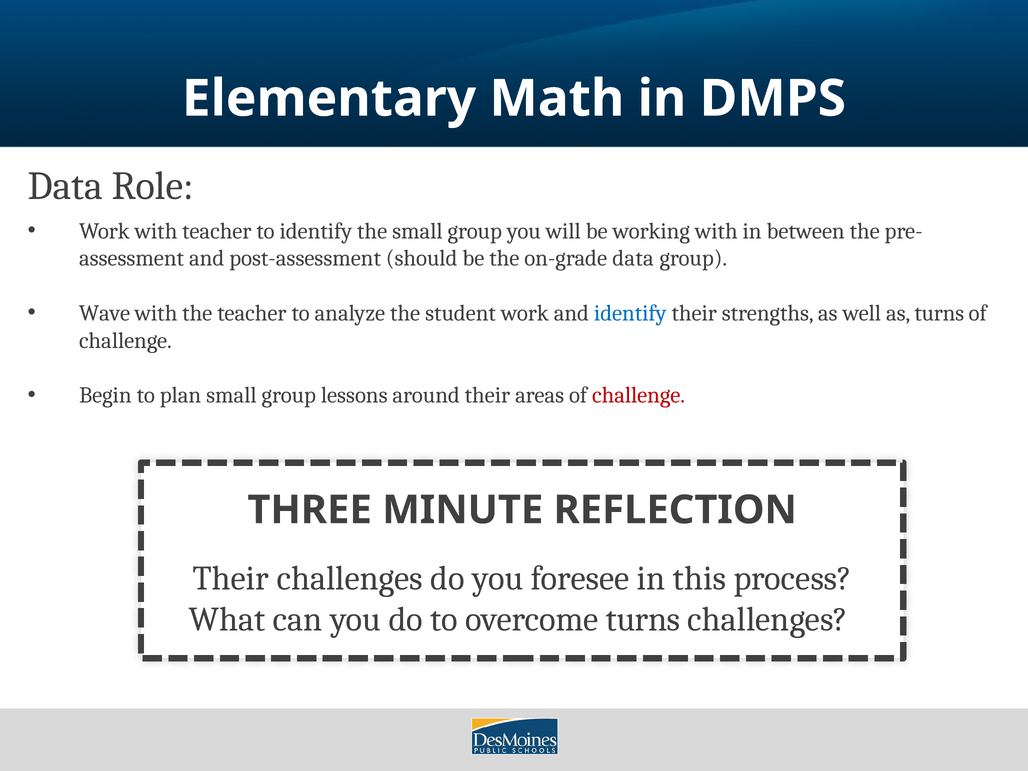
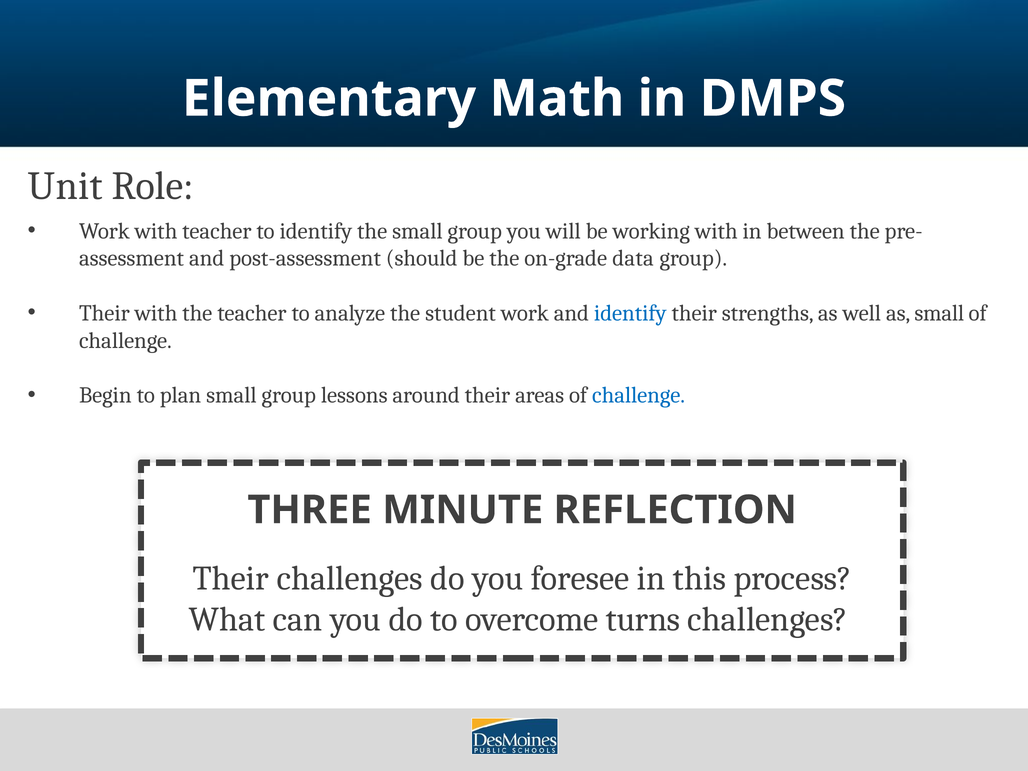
Data at (65, 186): Data -> Unit
Wave at (105, 313): Wave -> Their
as turns: turns -> small
challenge at (639, 395) colour: red -> blue
